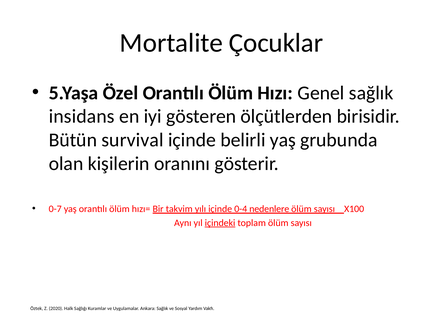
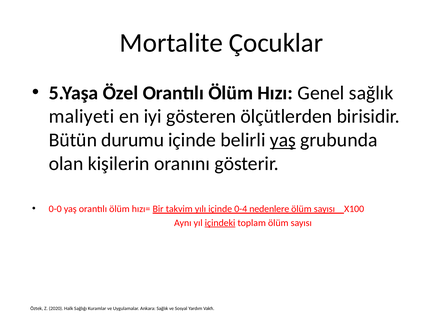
insidans: insidans -> maliyeti
survival: survival -> durumu
yaş at (283, 140) underline: none -> present
0-7: 0-7 -> 0-0
